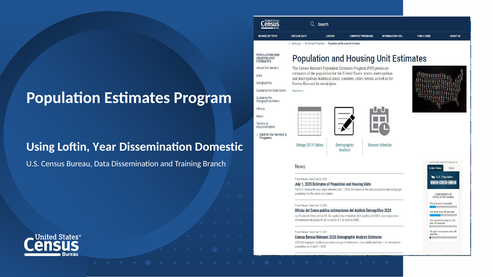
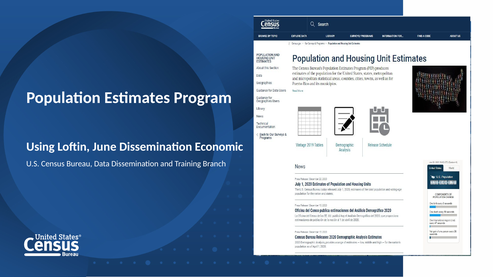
Year: Year -> June
Domestic: Domestic -> Economic
